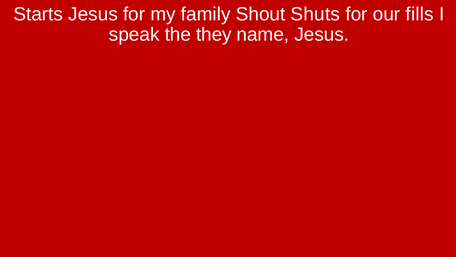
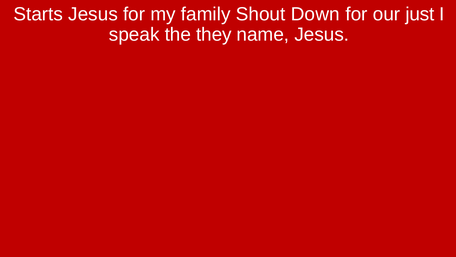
Shuts: Shuts -> Down
fills: fills -> just
